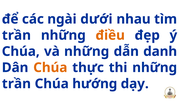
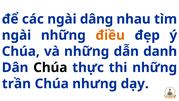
dưới: dưới -> dâng
trần at (16, 35): trần -> ngài
Chúa at (50, 67) colour: orange -> black
hướng: hướng -> nhưng
